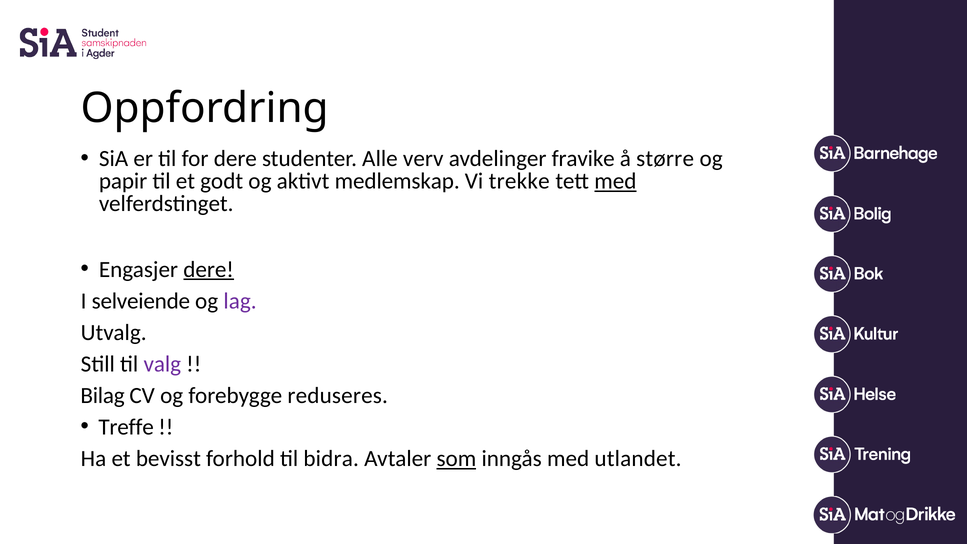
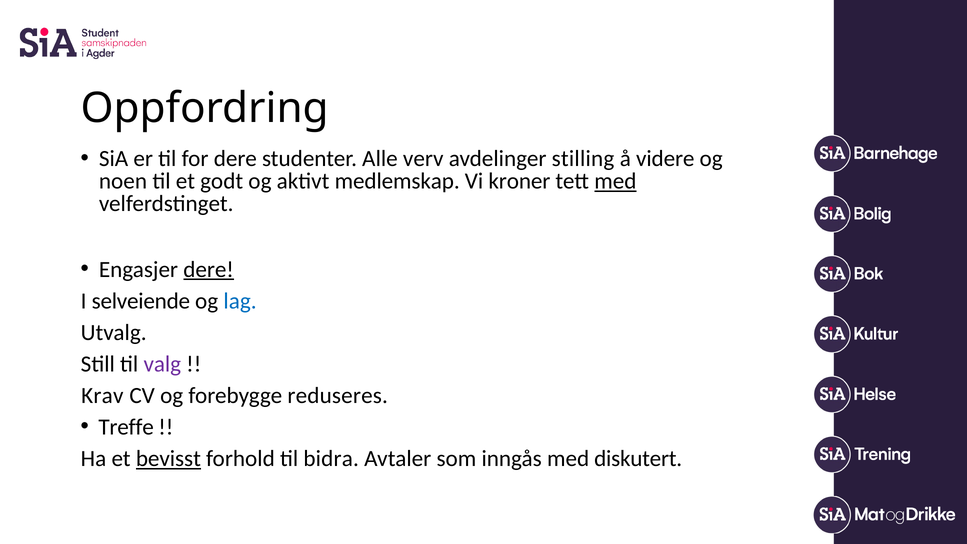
fravike: fravike -> stilling
større: større -> videre
papir: papir -> noen
trekke: trekke -> kroner
lag colour: purple -> blue
Bilag: Bilag -> Krav
bevisst underline: none -> present
som underline: present -> none
utlandet: utlandet -> diskutert
